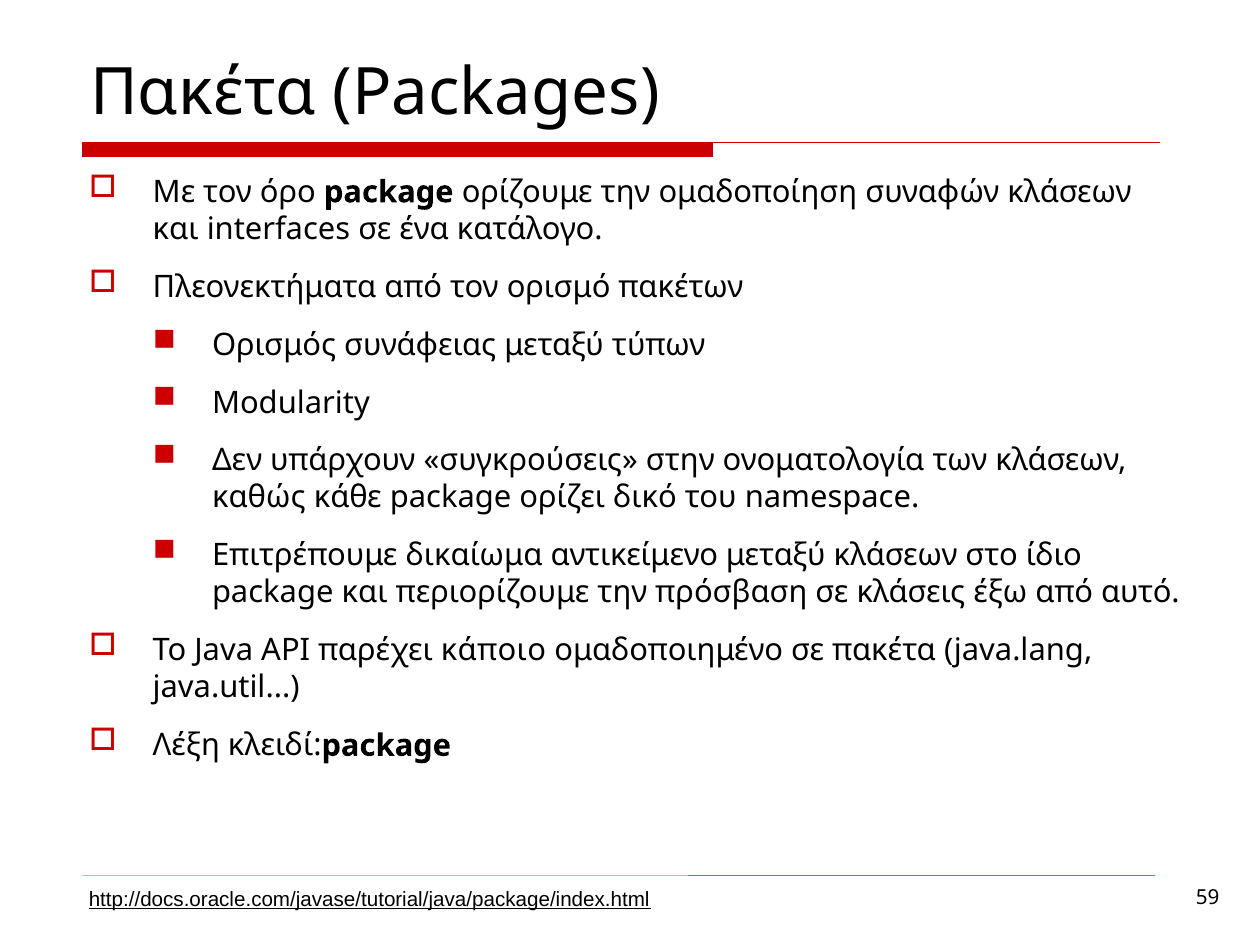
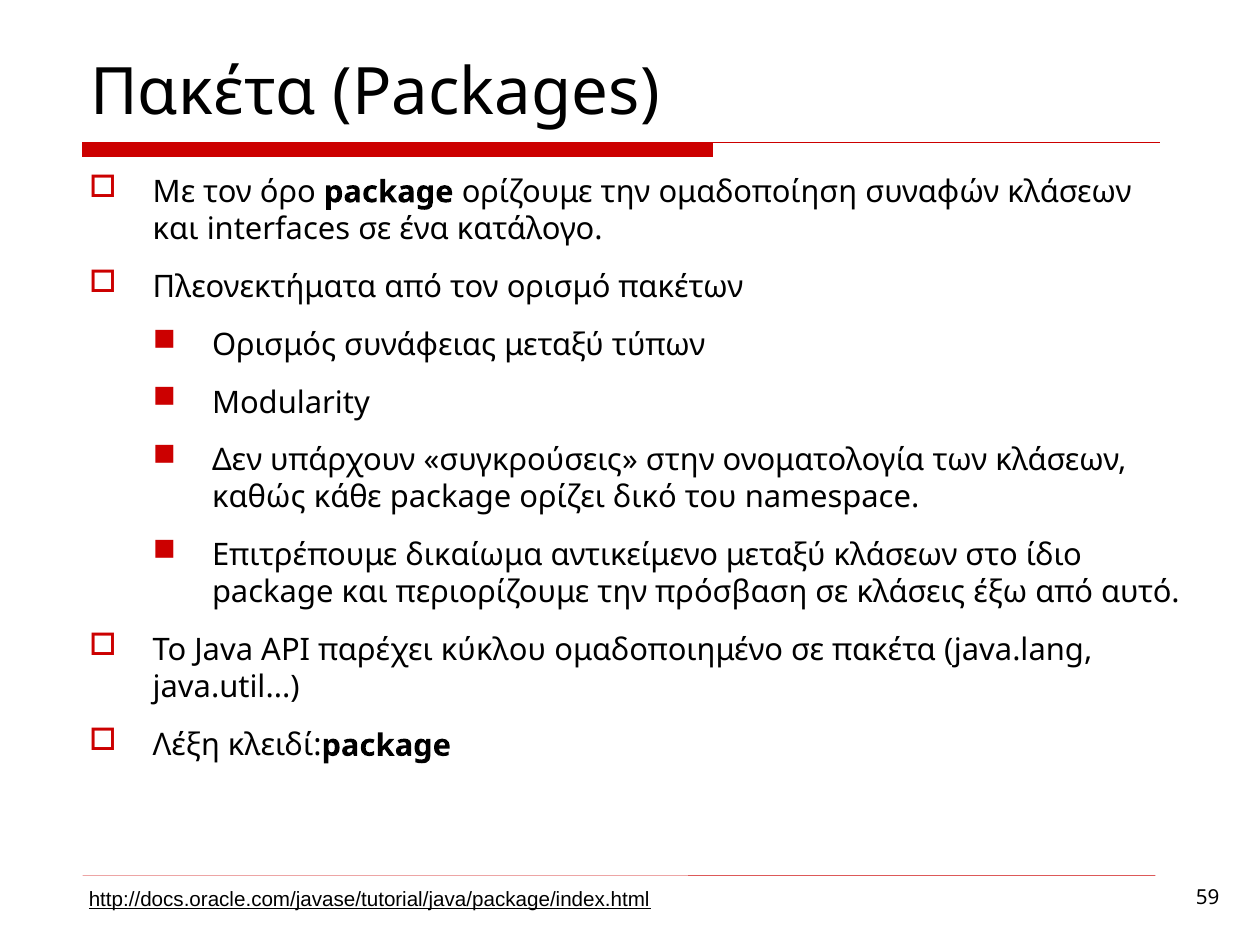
κάποιο: κάποιο -> κύκλου
